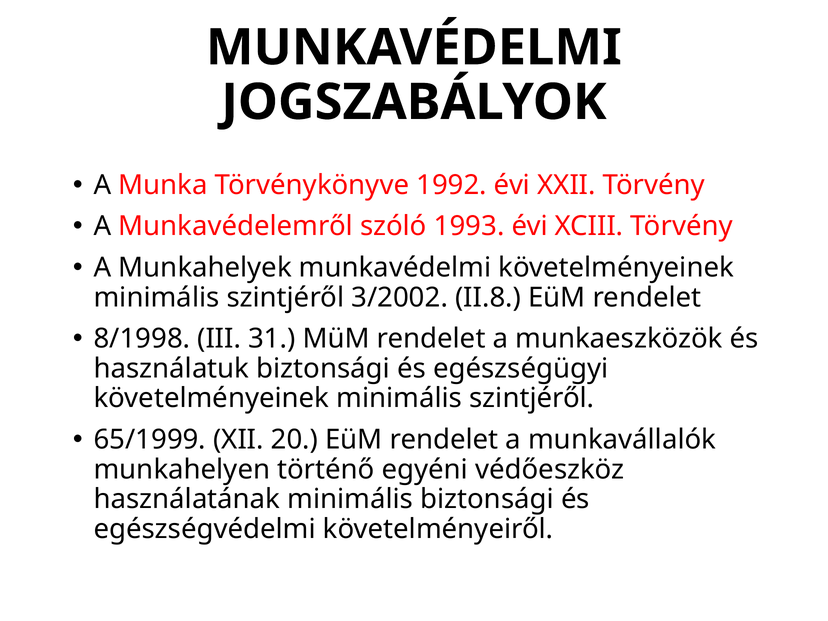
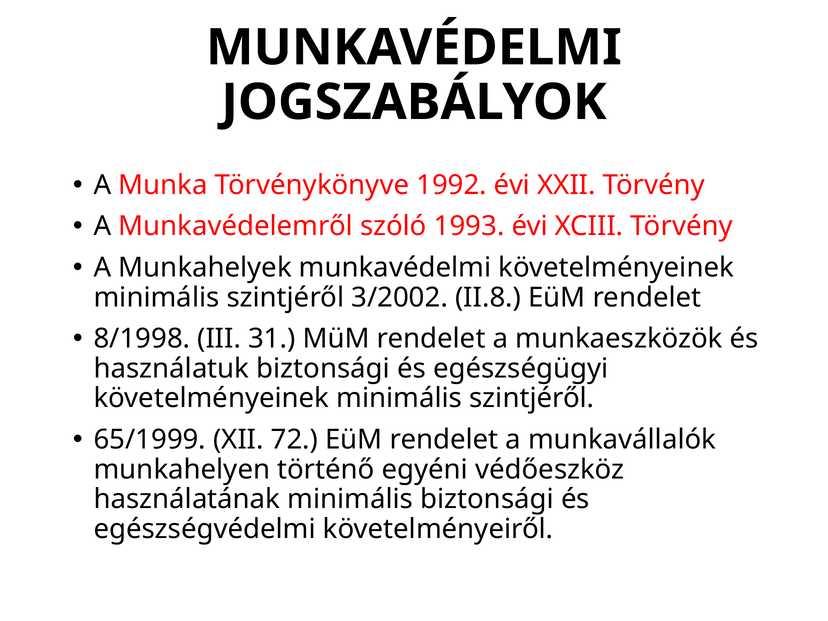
20: 20 -> 72
